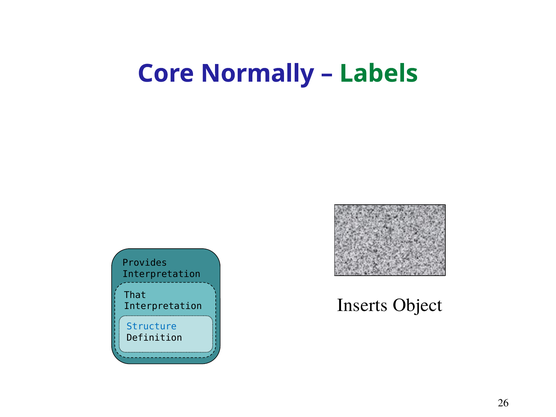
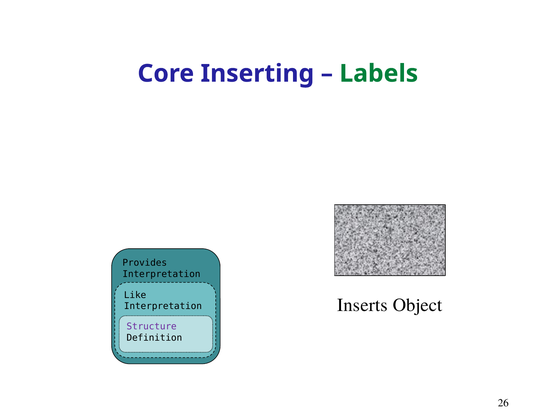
Normally: Normally -> Inserting
That: That -> Like
Structure colour: blue -> purple
